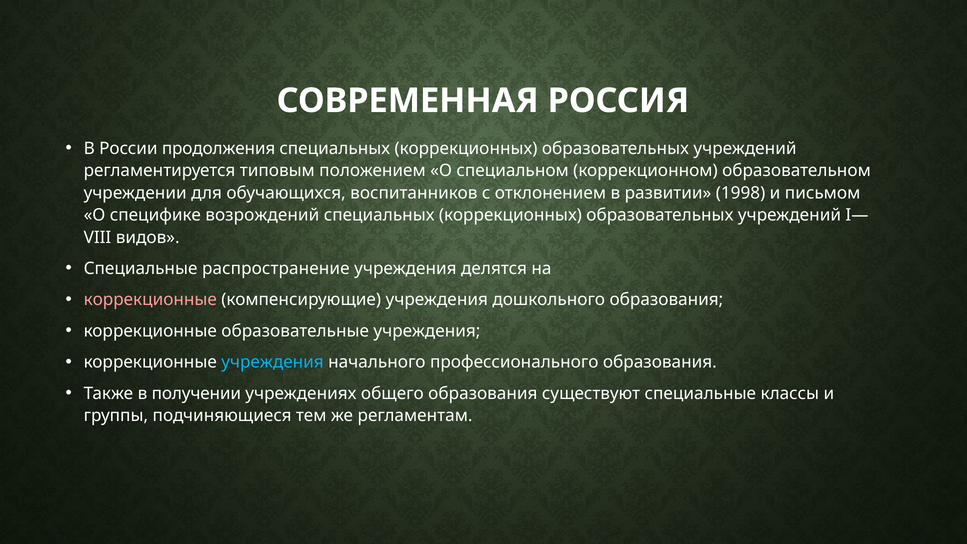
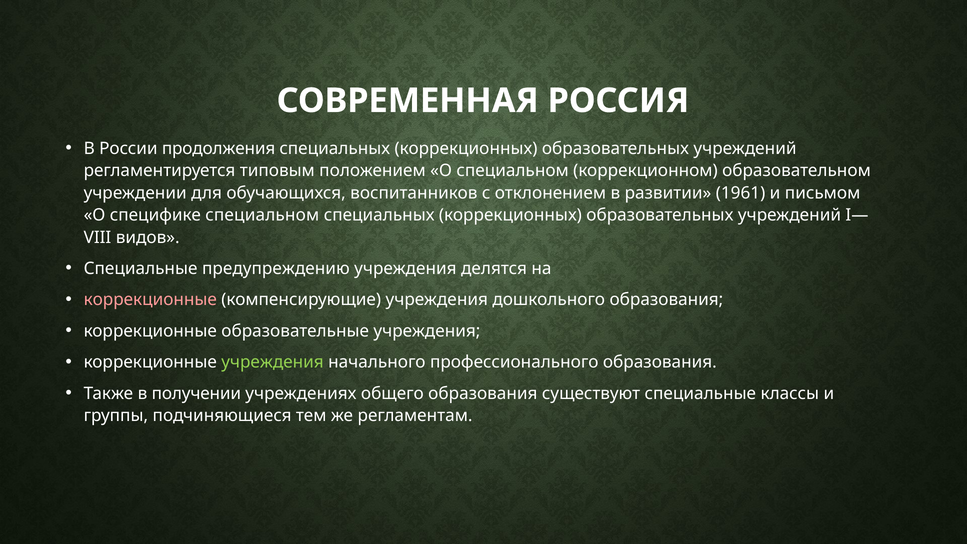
1998: 1998 -> 1961
специфике возрождений: возрождений -> специальном
распространение: распространение -> предупреждению
учреждения at (273, 362) colour: light blue -> light green
